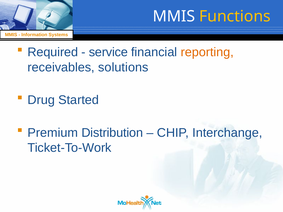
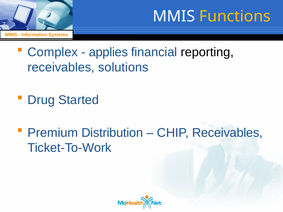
Required: Required -> Complex
service: service -> applies
reporting colour: orange -> black
CHIP Interchange: Interchange -> Receivables
